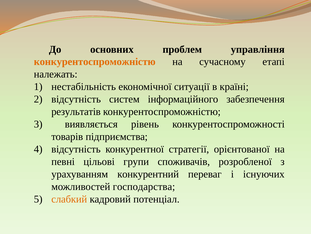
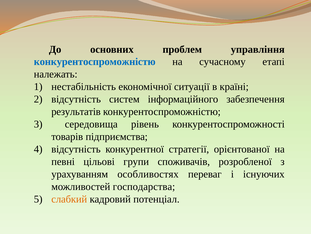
конкурентоспроможністю at (95, 62) colour: orange -> blue
виявляється: виявляється -> середовища
конкурентний: конкурентний -> особливостях
